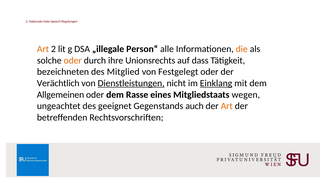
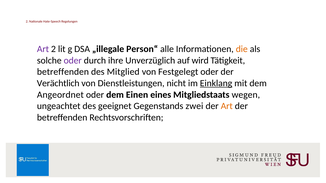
Art at (43, 49) colour: orange -> purple
oder at (73, 61) colour: orange -> purple
Unionsrechts: Unionsrechts -> Unverzüglich
dass: dass -> wird
bezeichneten at (63, 72): bezeichneten -> betreffenden
Dienstleistungen underline: present -> none
Allgemeinen: Allgemeinen -> Angeordnet
Rasse: Rasse -> Einen
auch: auch -> zwei
